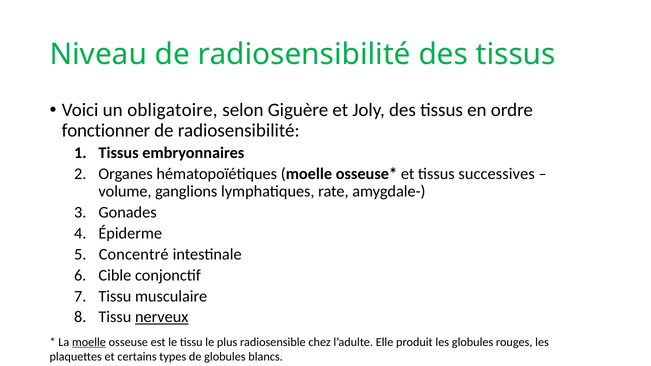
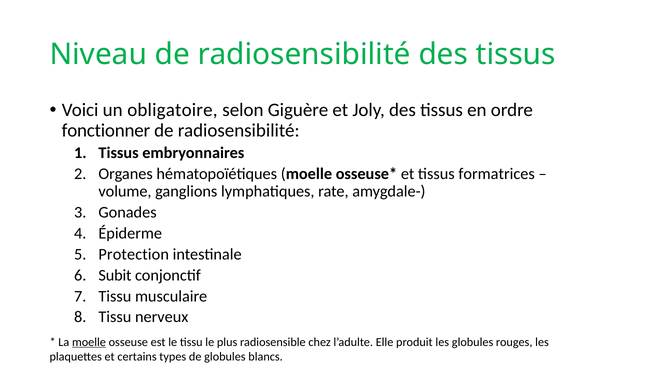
successives: successives -> formatrices
Concentré: Concentré -> Protection
Cible: Cible -> Subit
nerveux underline: present -> none
